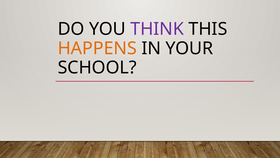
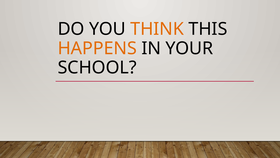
THINK colour: purple -> orange
